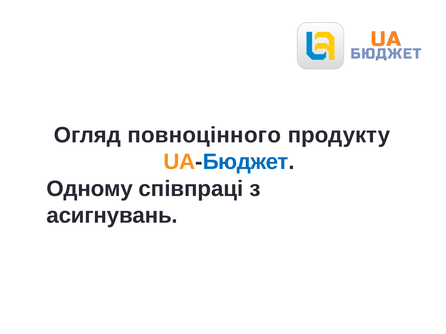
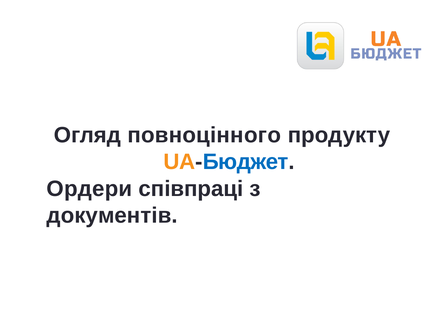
Одному: Одному -> Ордери
асигнувань: асигнувань -> документів
